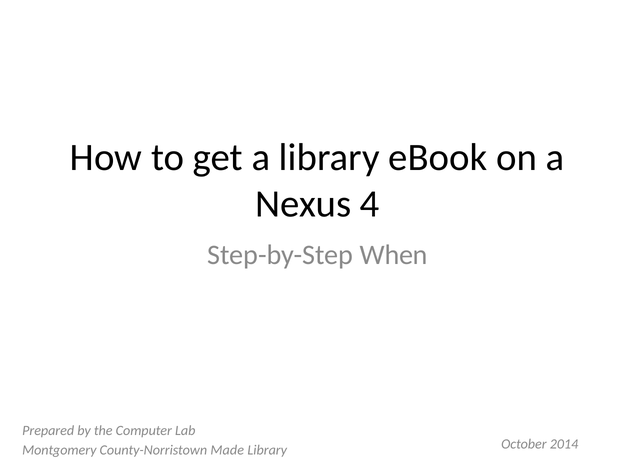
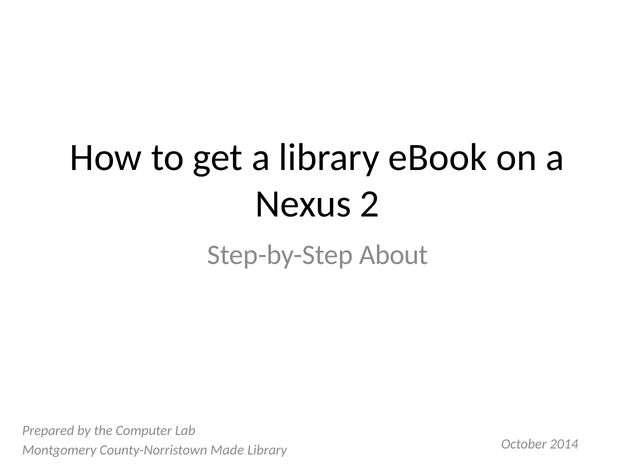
4: 4 -> 2
When: When -> About
